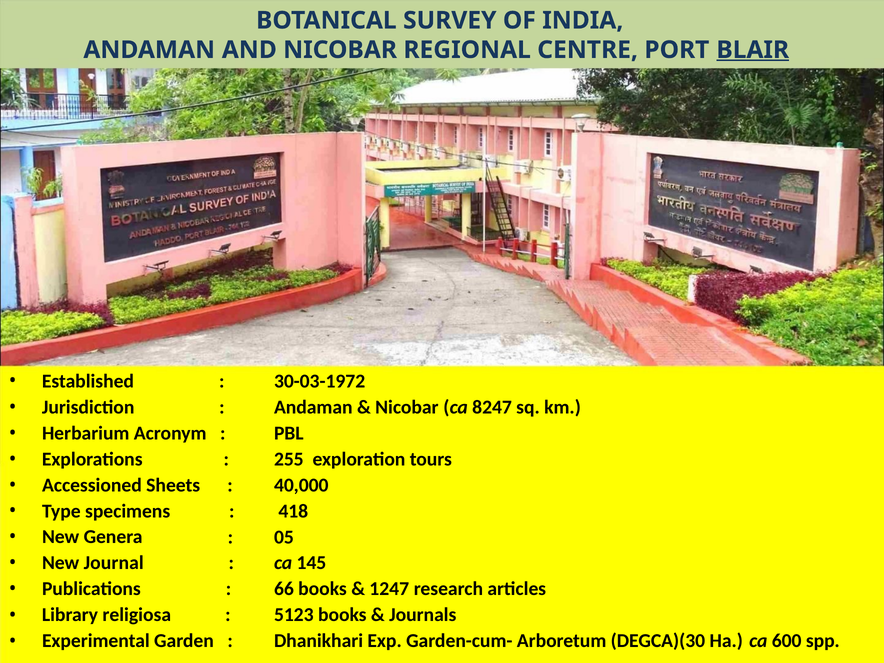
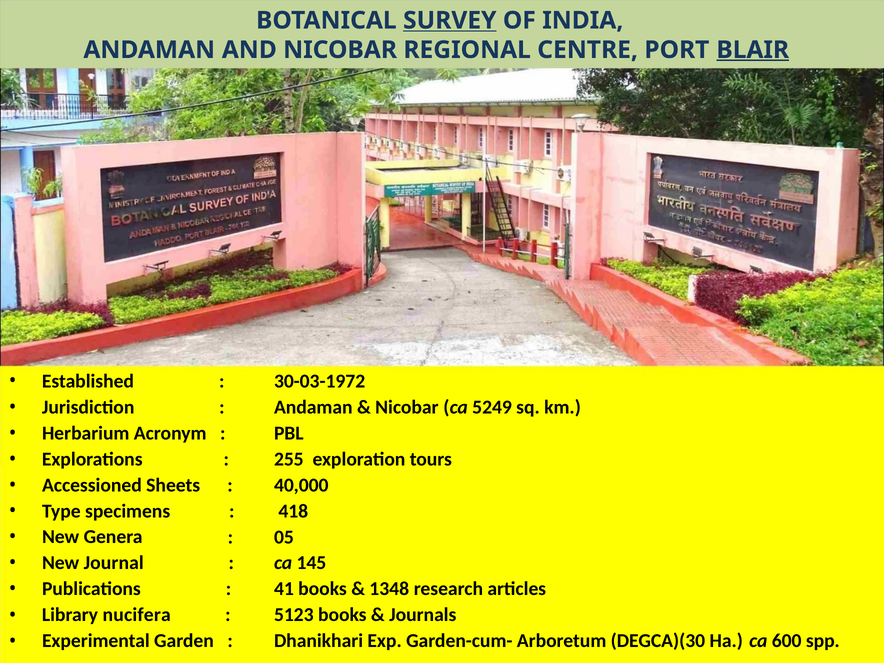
SURVEY underline: none -> present
8247: 8247 -> 5249
66: 66 -> 41
1247: 1247 -> 1348
religiosa: religiosa -> nucifera
